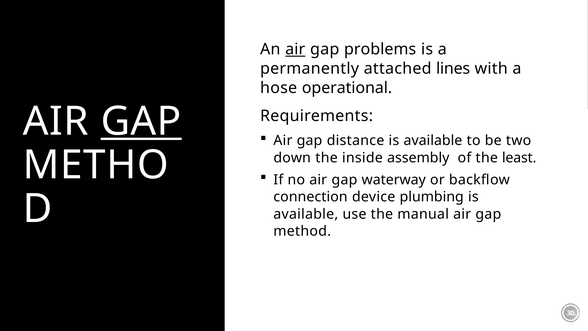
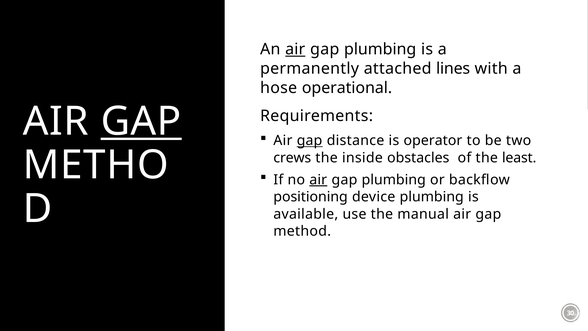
problems at (380, 49): problems -> plumbing
gap at (310, 141) underline: none -> present
distance is available: available -> operator
down: down -> crews
assembly: assembly -> obstacles
air at (318, 180) underline: none -> present
waterway at (394, 180): waterway -> plumbing
connection: connection -> positioning
